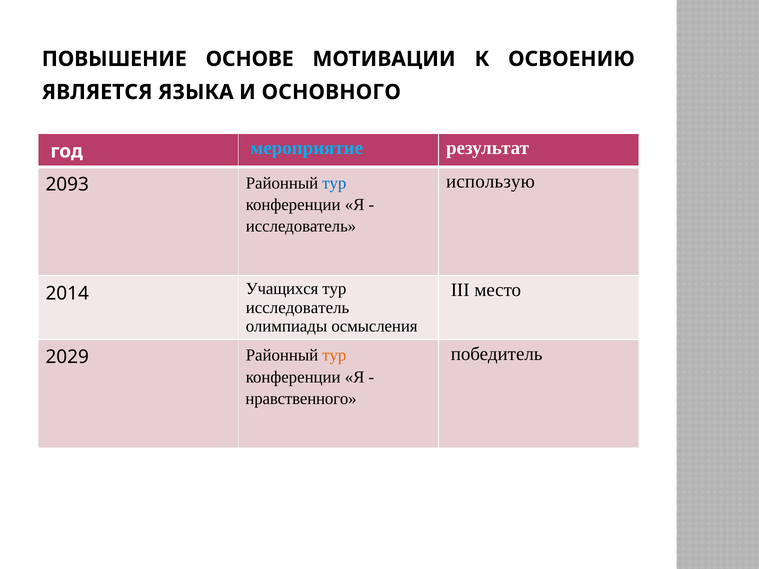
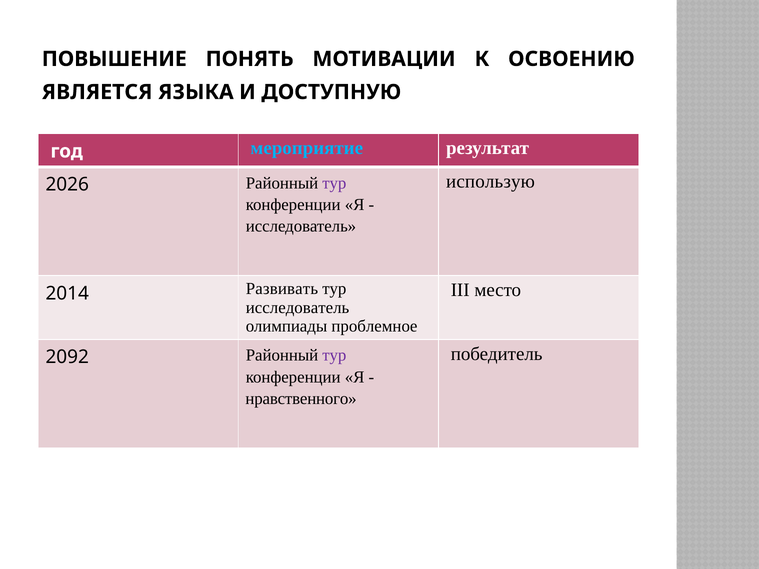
ОСНОВЕ: ОСНОВЕ -> ПОНЯТЬ
ОСНОВНОГО: ОСНОВНОГО -> ДОСТУПНУЮ
2093: 2093 -> 2026
тур at (334, 183) colour: blue -> purple
Учащихся: Учащихся -> Развивать
осмысления: осмысления -> проблемное
2029: 2029 -> 2092
тур at (334, 356) colour: orange -> purple
